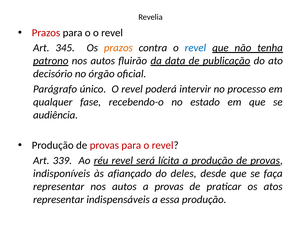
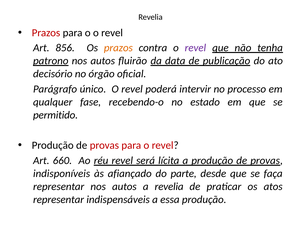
345: 345 -> 856
revel at (195, 48) colour: blue -> purple
audiência: audiência -> permitido
339: 339 -> 660
deles: deles -> parte
a provas: provas -> revelia
